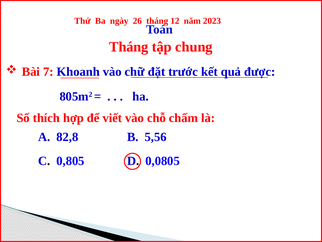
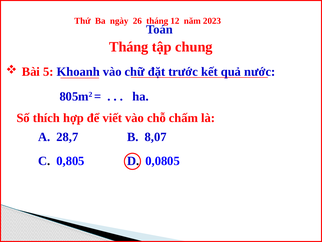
7: 7 -> 5
được: được -> nước
82,8: 82,8 -> 28,7
5,56: 5,56 -> 8,07
